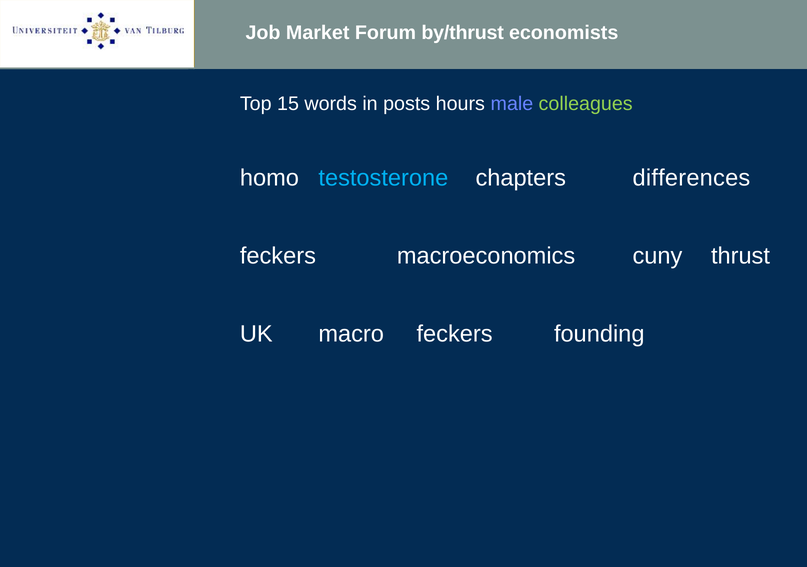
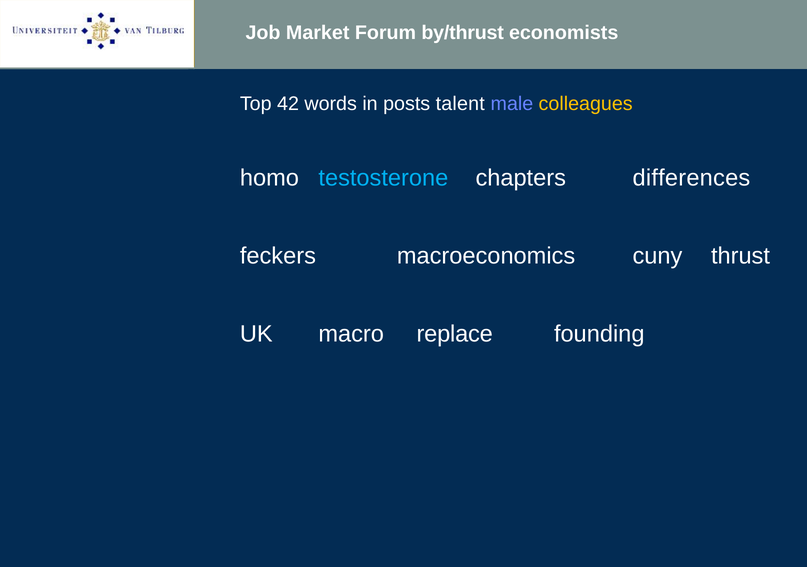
15: 15 -> 42
hours: hours -> talent
colleagues colour: light green -> yellow
macro feckers: feckers -> replace
